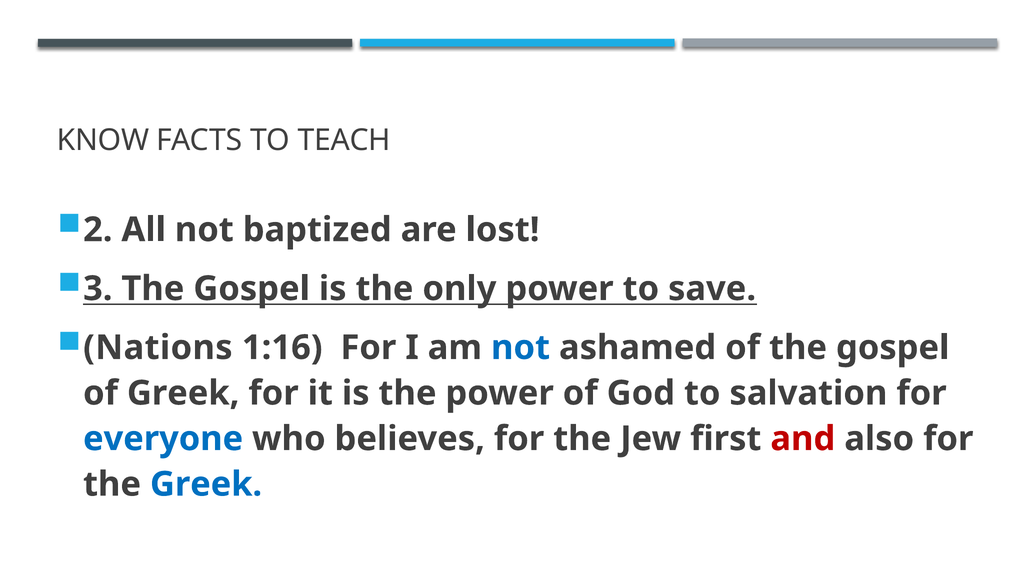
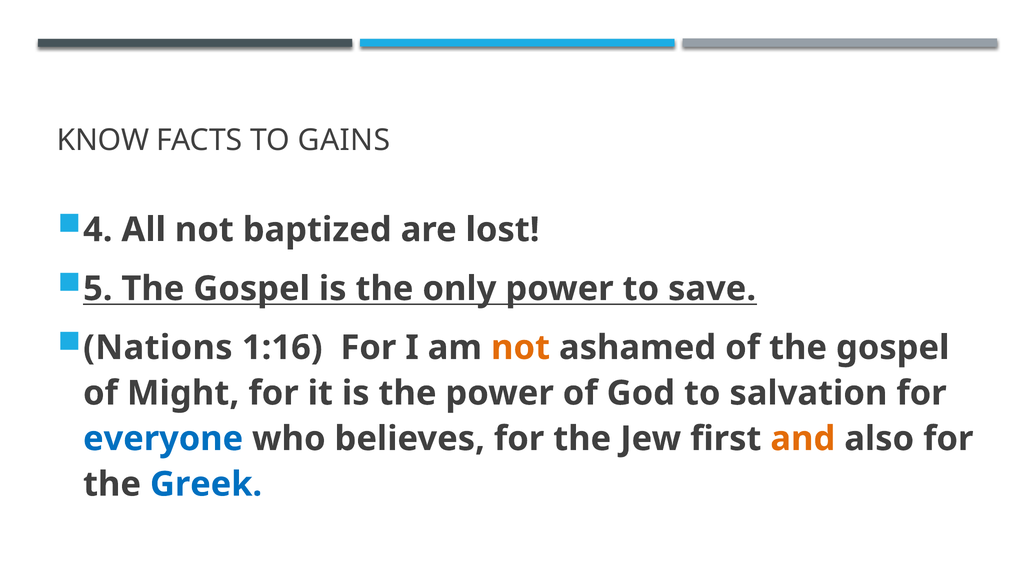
TEACH: TEACH -> GAINS
2: 2 -> 4
3: 3 -> 5
not at (521, 348) colour: blue -> orange
of Greek: Greek -> Might
and colour: red -> orange
